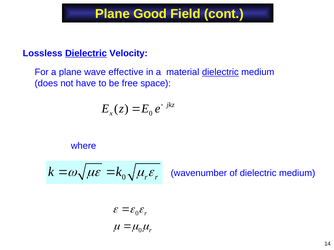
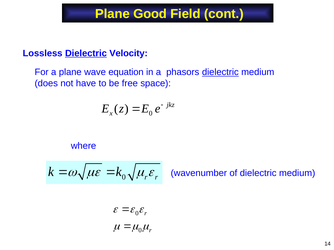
effective: effective -> equation
material: material -> phasors
